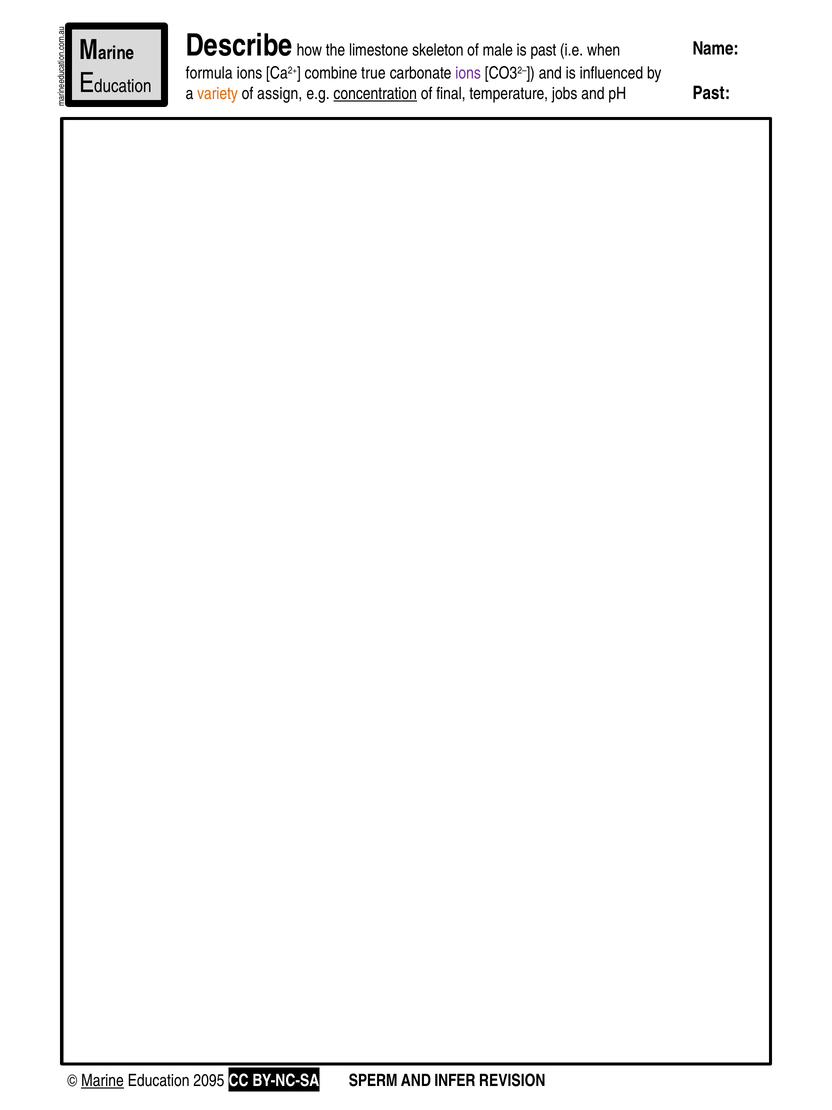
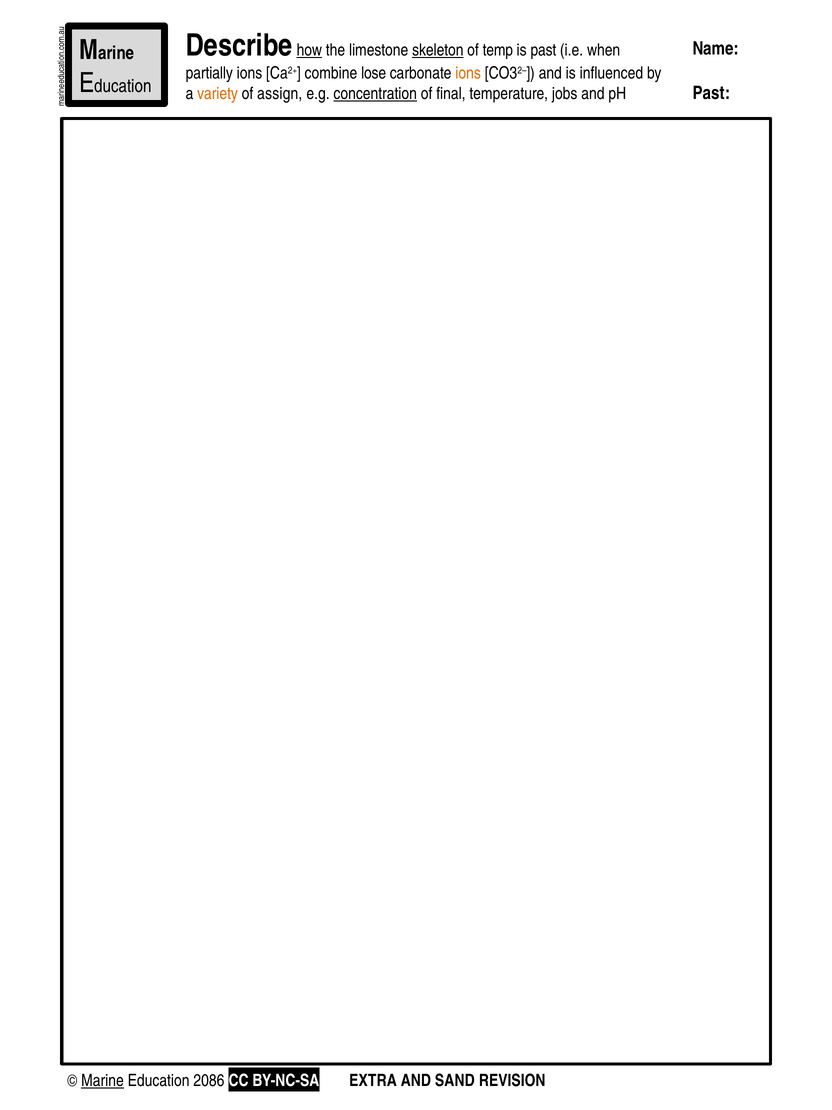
how underline: none -> present
skeleton underline: none -> present
male: male -> temp
formula: formula -> partially
true: true -> lose
ions at (468, 73) colour: purple -> orange
2095: 2095 -> 2086
SPERM: SPERM -> EXTRA
INFER: INFER -> SAND
